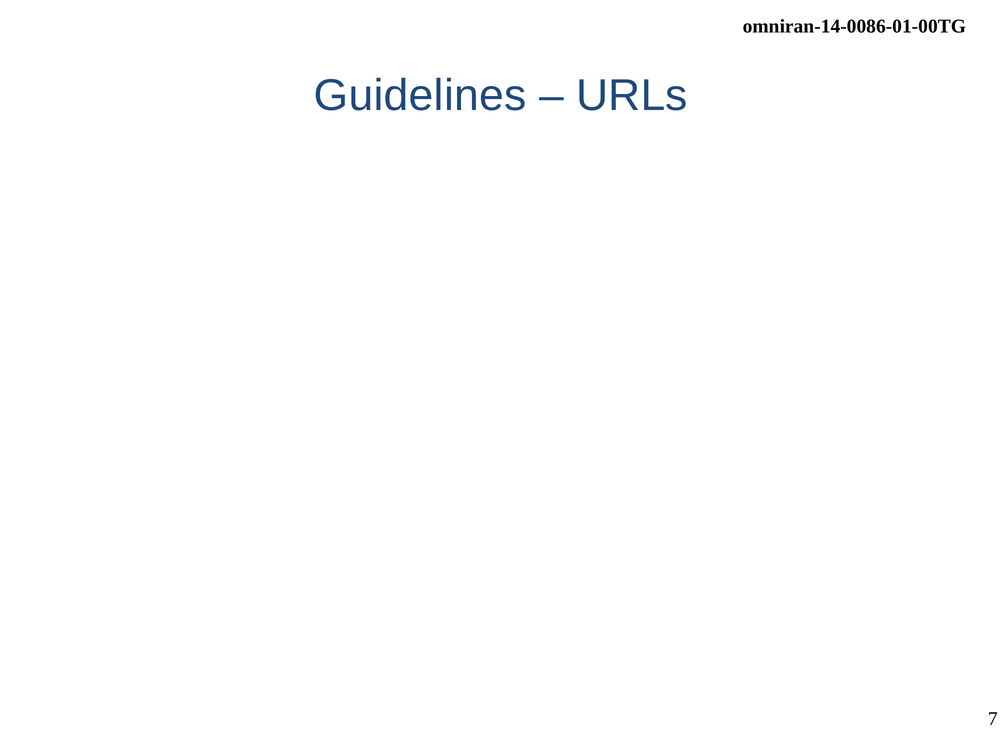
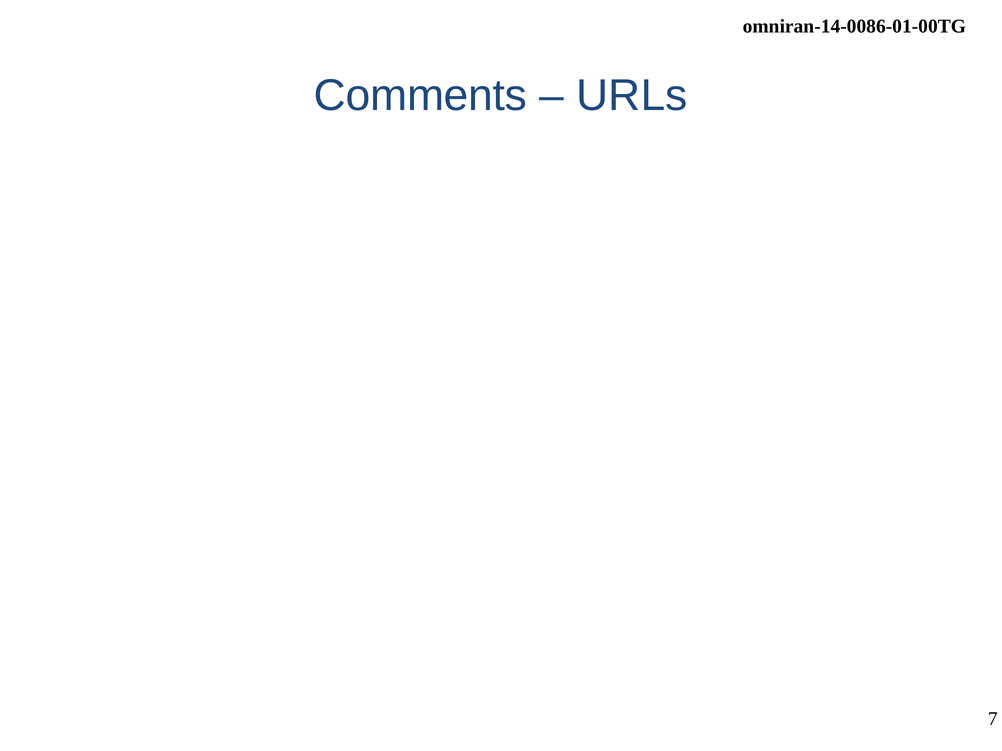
Guidelines at (420, 96): Guidelines -> Comments
